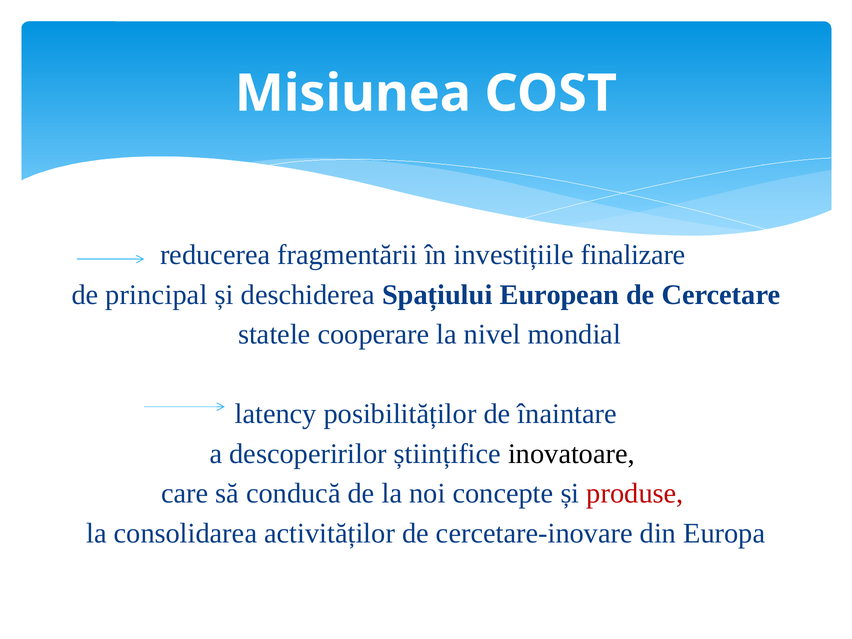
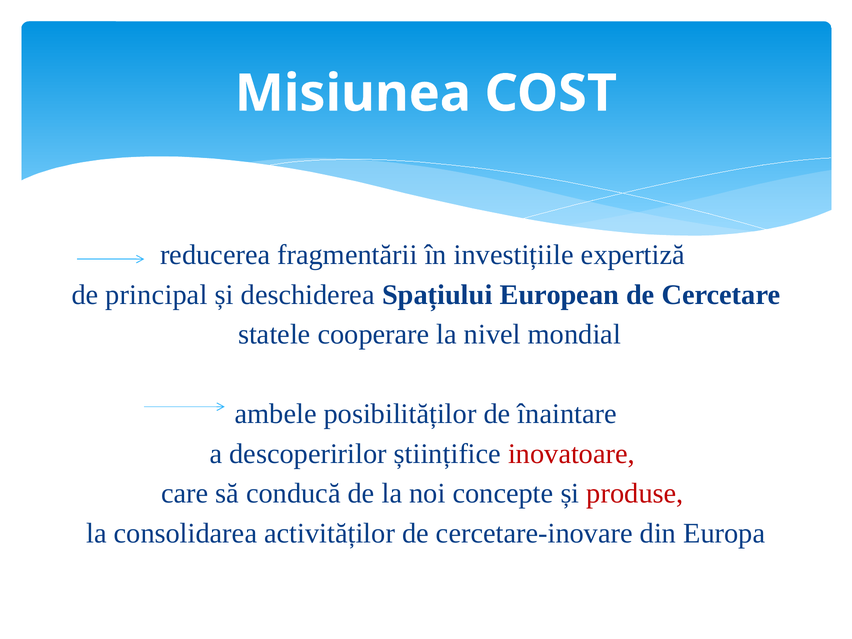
finalizare: finalizare -> expertiză
latency: latency -> ambele
inovatoare colour: black -> red
